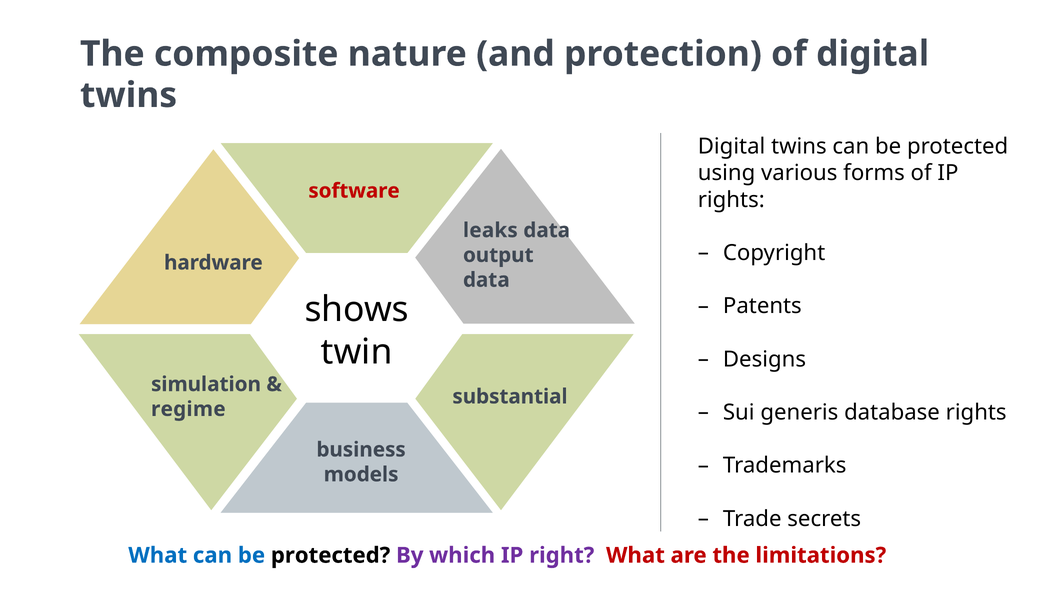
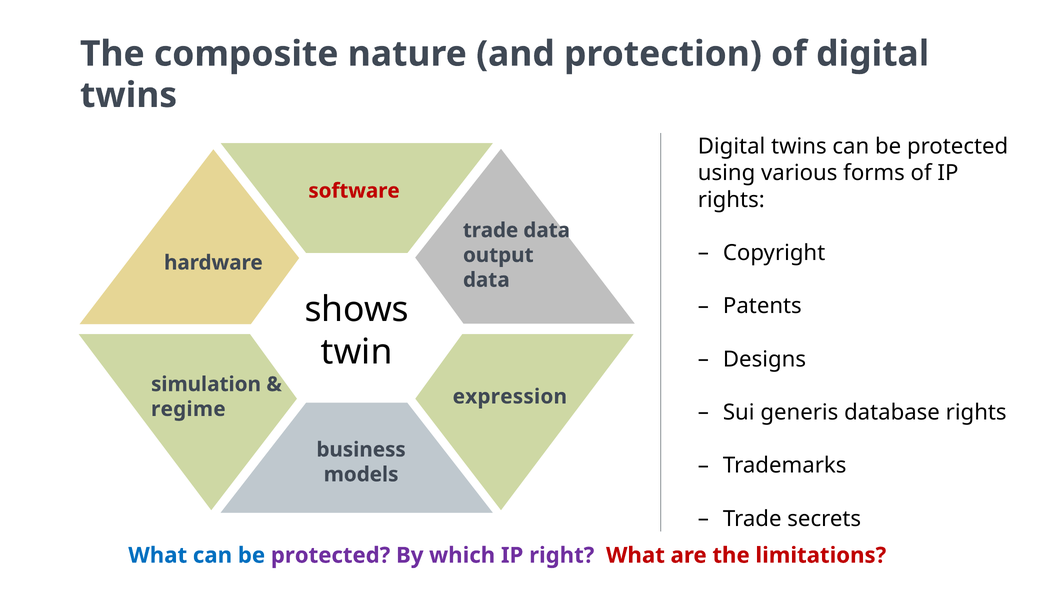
leaks at (490, 231): leaks -> trade
substantial: substantial -> expression
protected at (331, 556) colour: black -> purple
